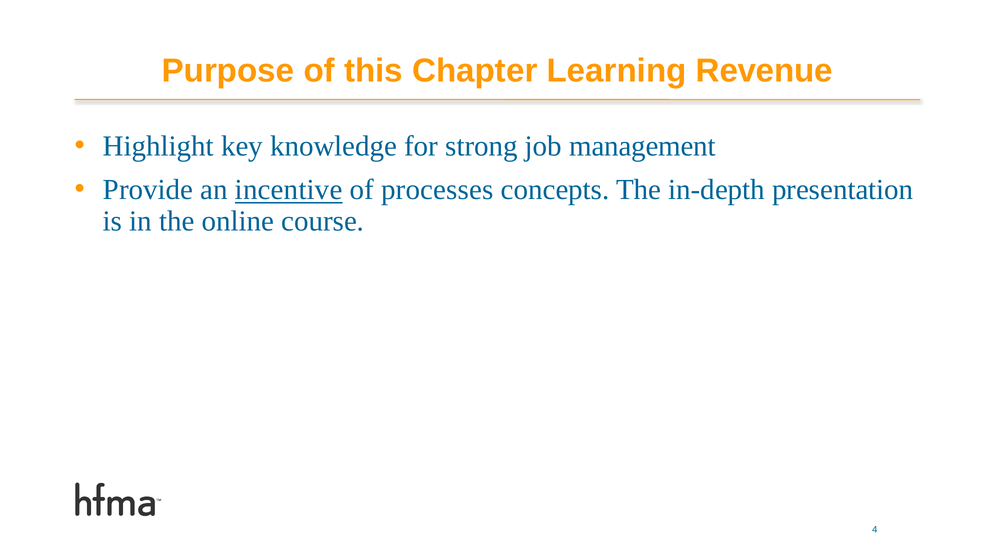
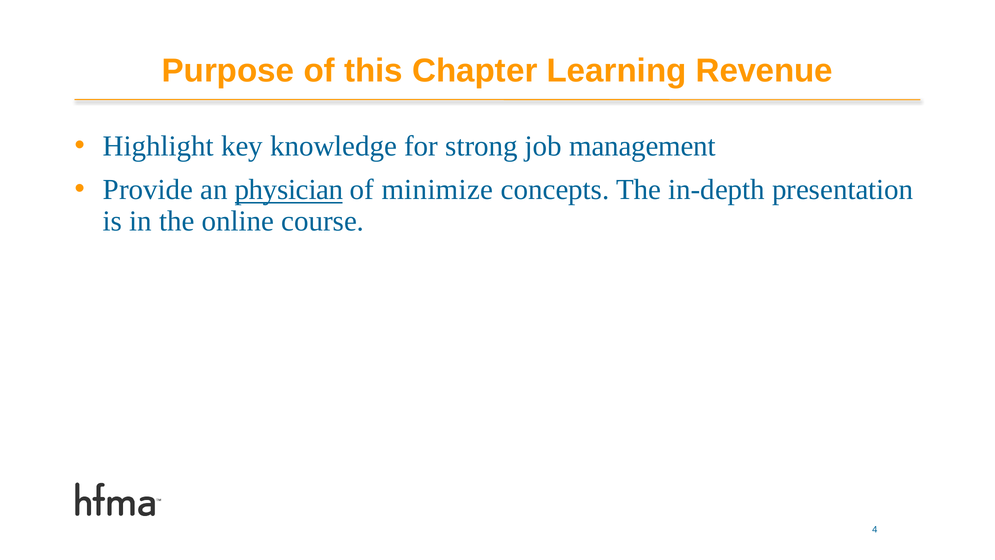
incentive: incentive -> physician
processes: processes -> minimize
